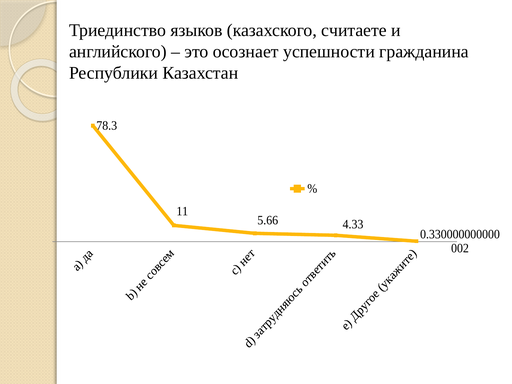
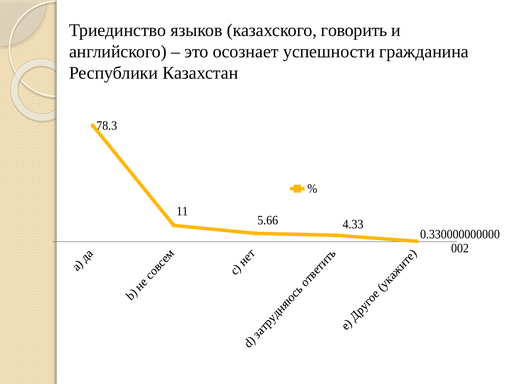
считаете: считаете -> говорить
